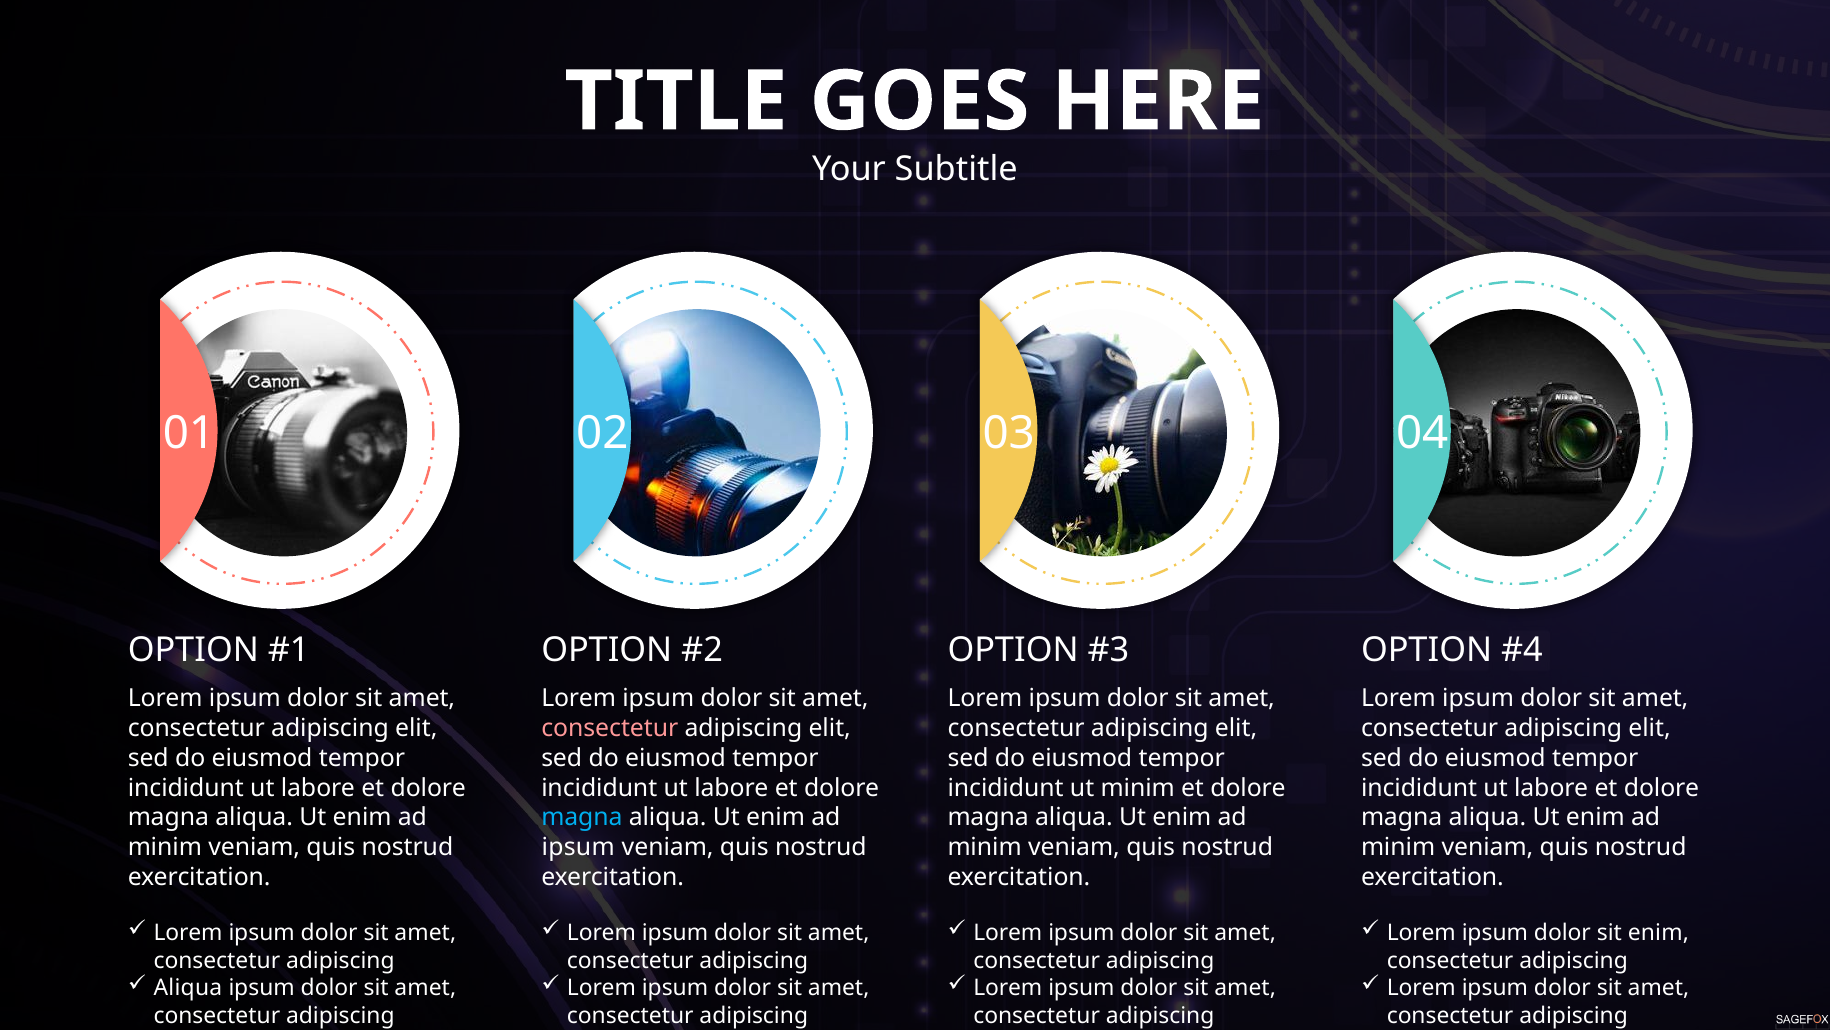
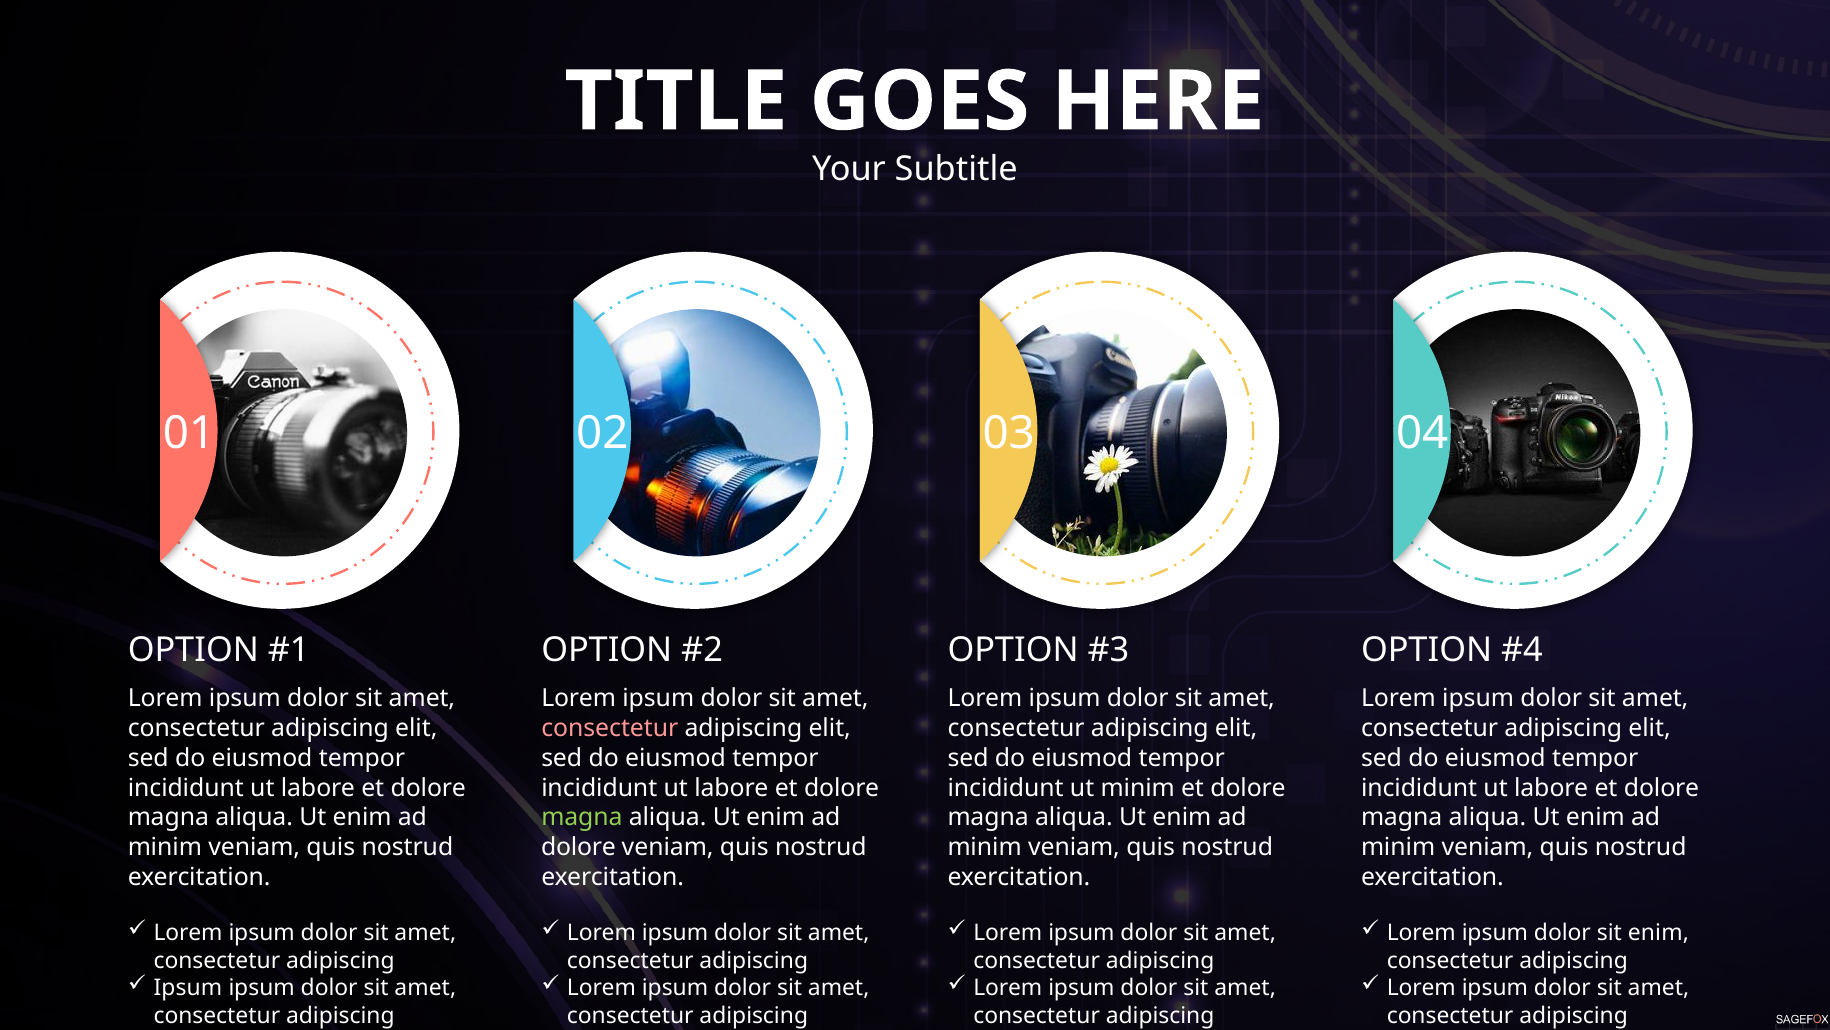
magna at (582, 817) colour: light blue -> light green
ipsum at (578, 847): ipsum -> dolore
Aliqua at (188, 988): Aliqua -> Ipsum
